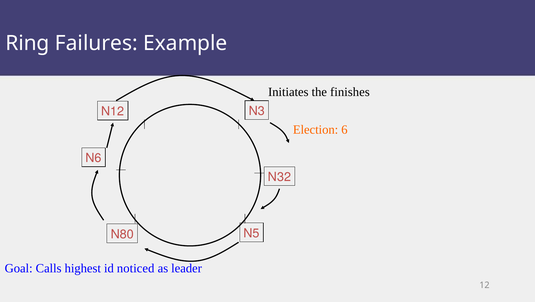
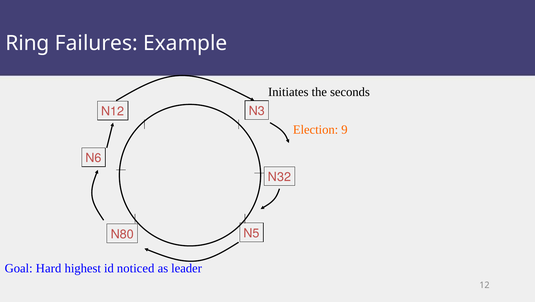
finishes: finishes -> seconds
6: 6 -> 9
Calls: Calls -> Hard
